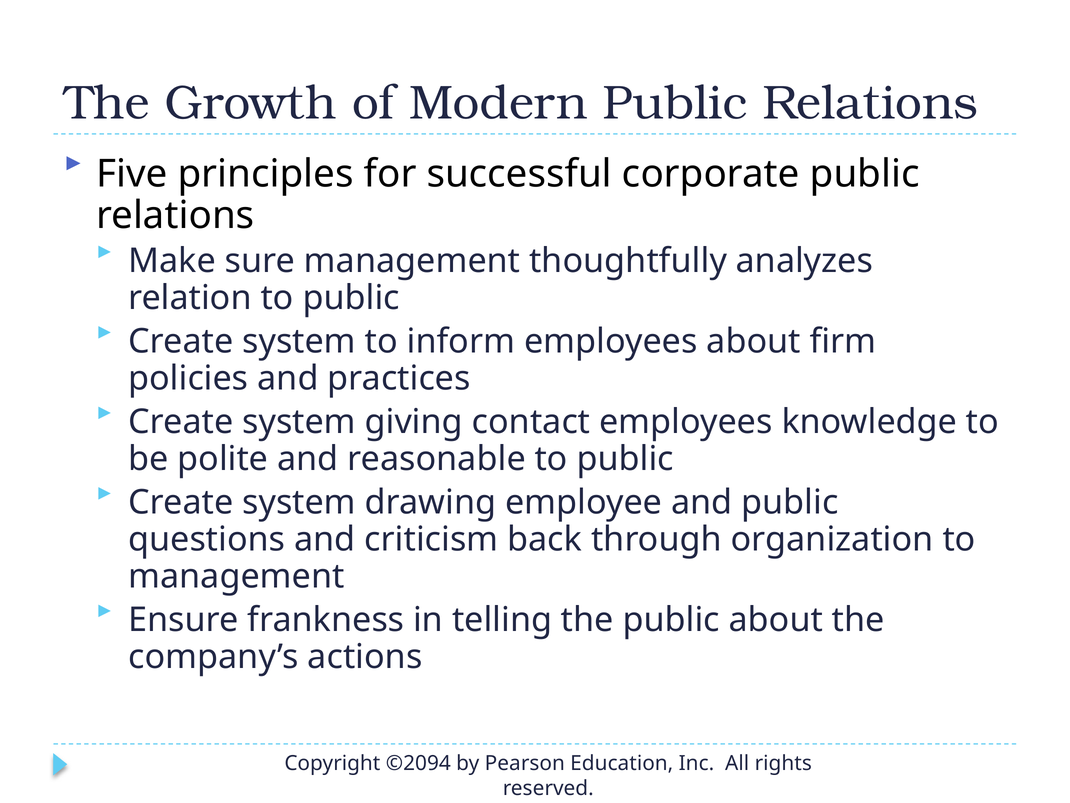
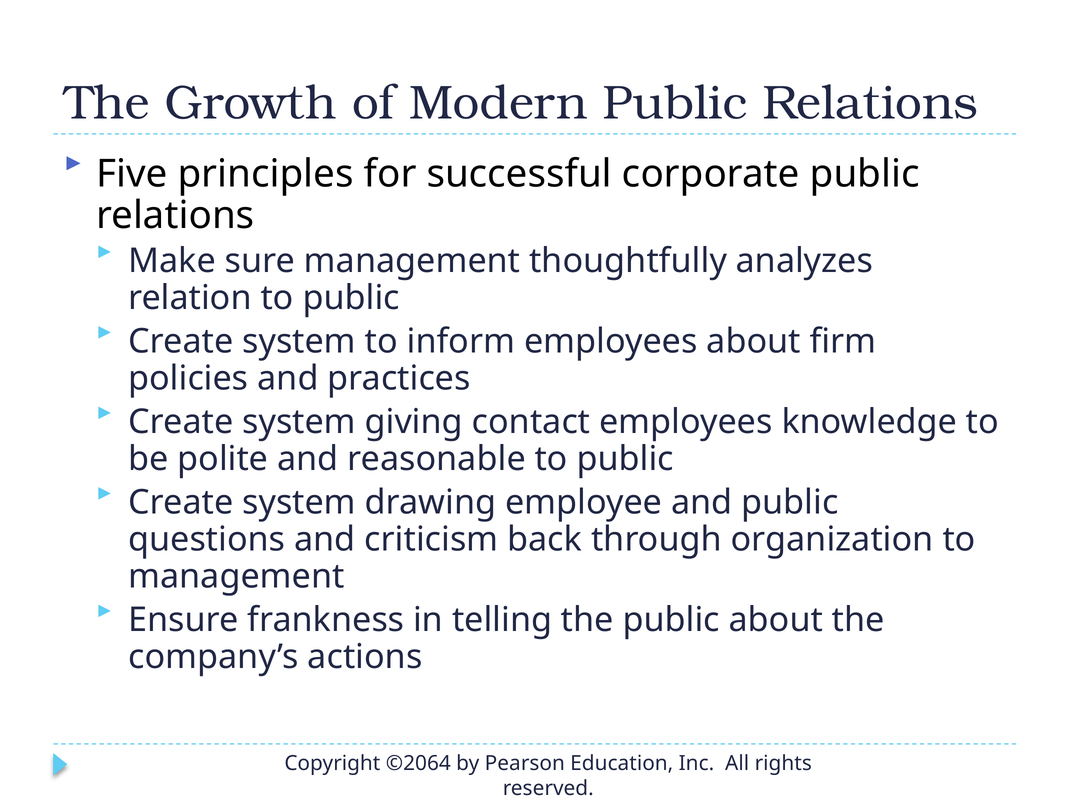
©2094: ©2094 -> ©2064
